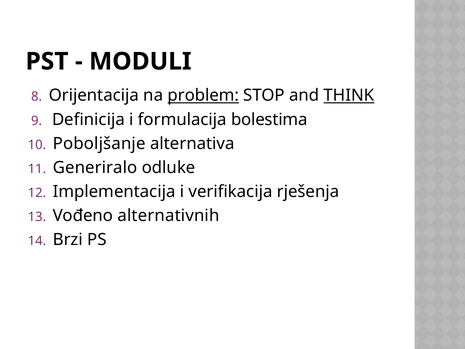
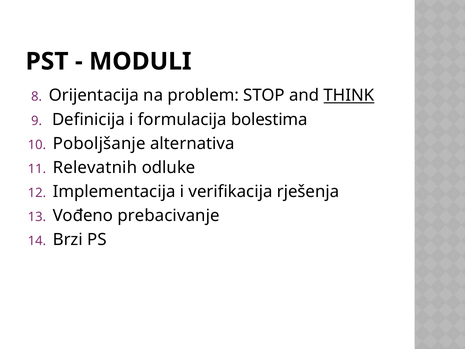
problem underline: present -> none
Generiralo: Generiralo -> Relevatnih
alternativnih: alternativnih -> prebacivanje
